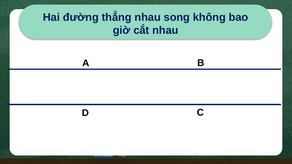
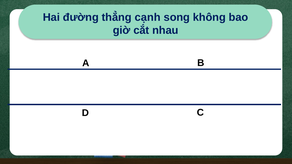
thẳng nhau: nhau -> cạnh
